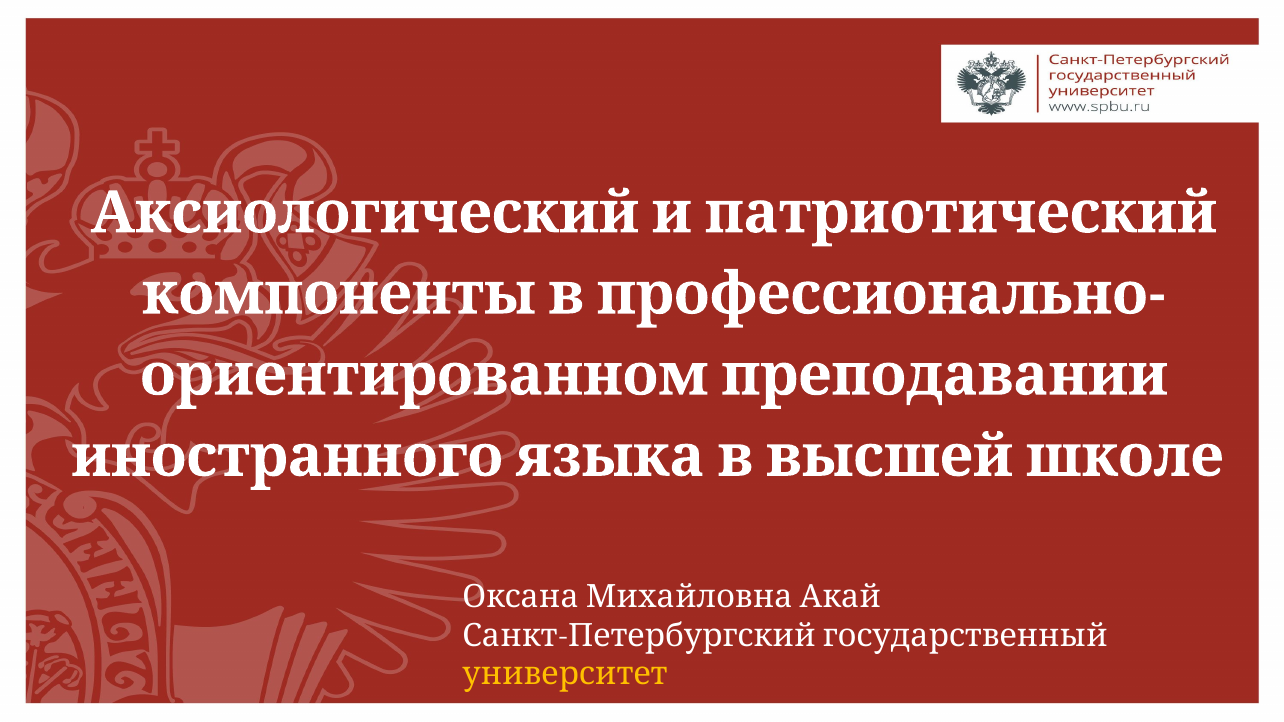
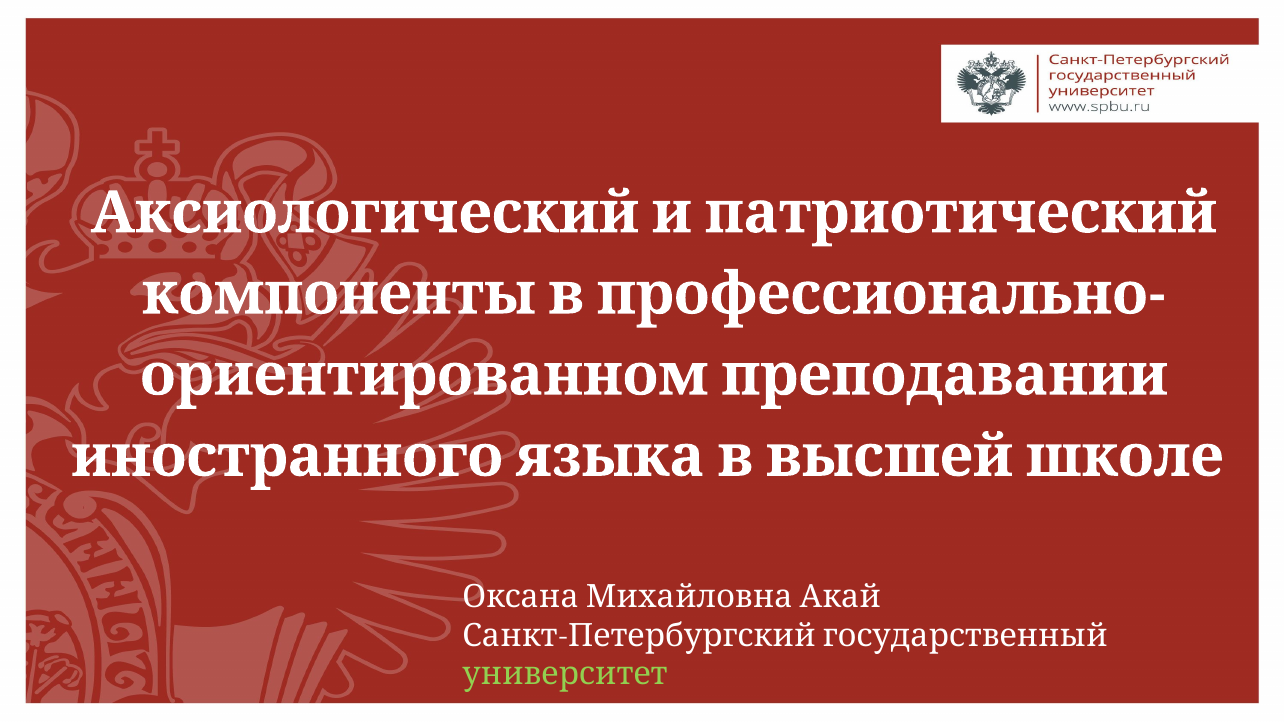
университет colour: yellow -> light green
